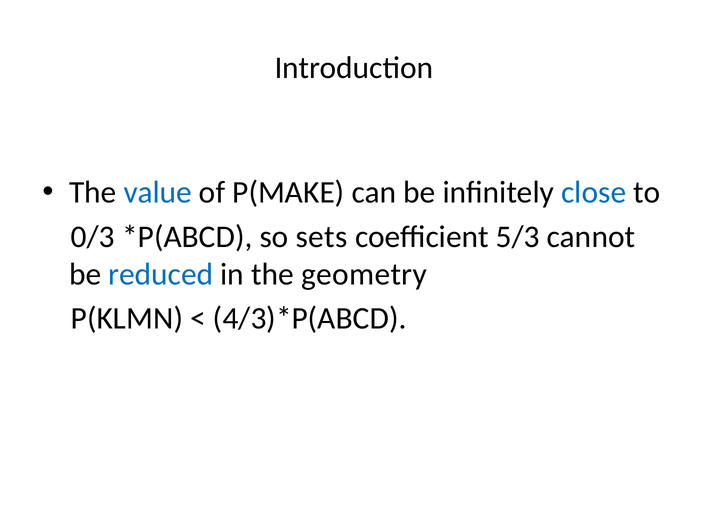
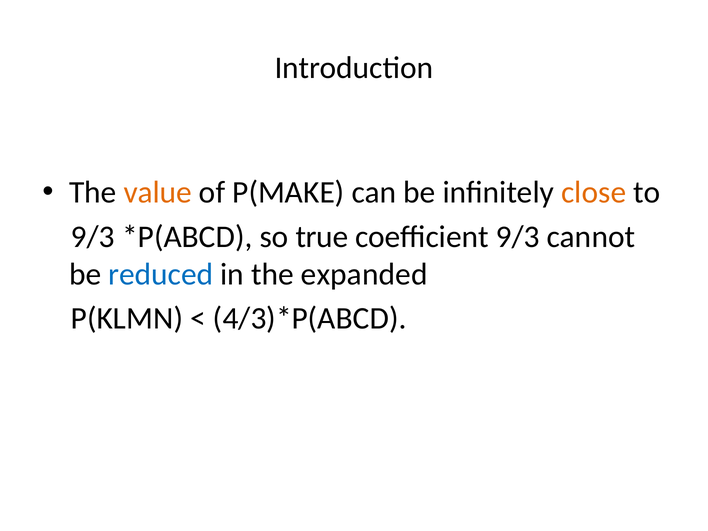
value colour: blue -> orange
close colour: blue -> orange
0/3 at (93, 237): 0/3 -> 9/3
sets: sets -> true
coefficient 5/3: 5/3 -> 9/3
geometry: geometry -> expanded
